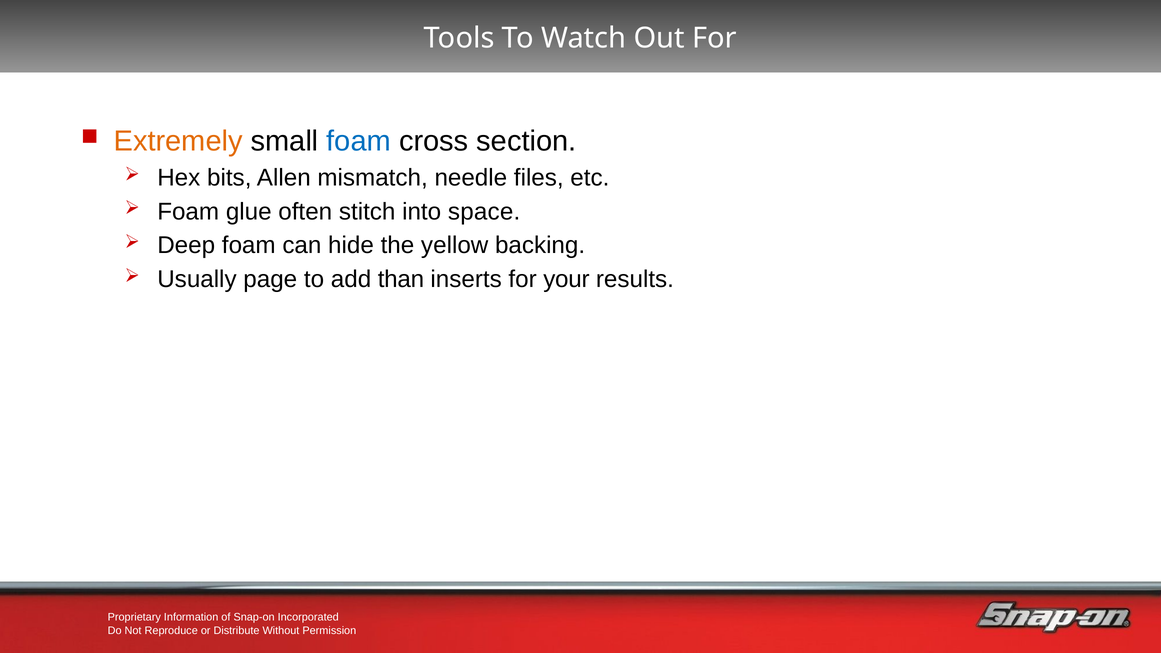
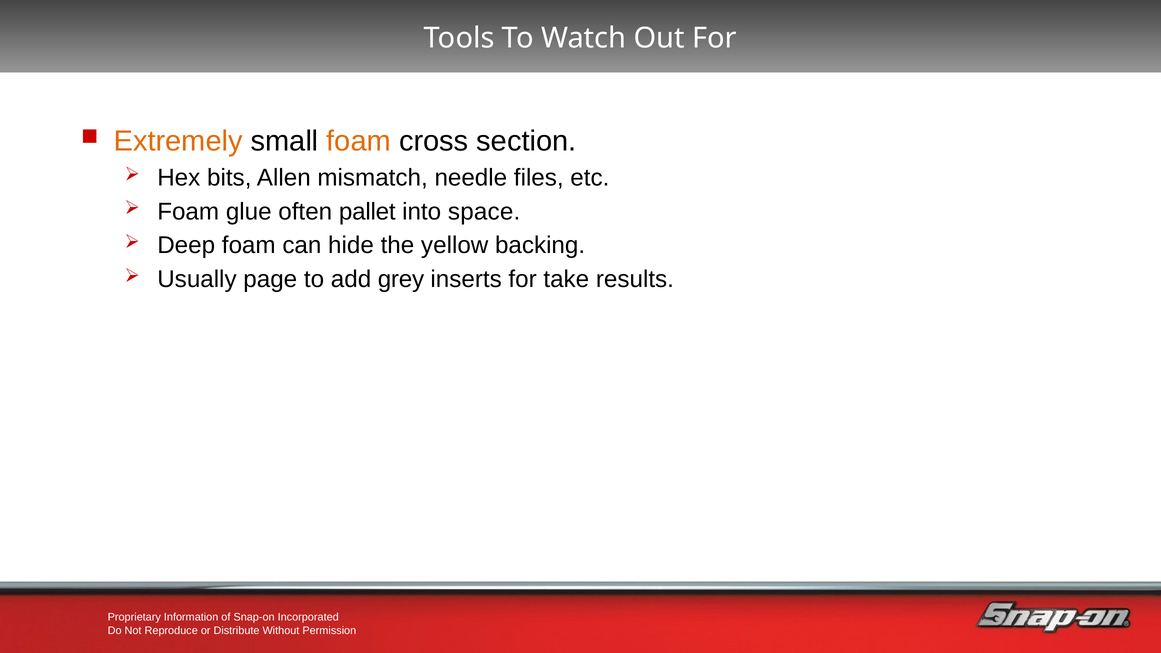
foam at (359, 141) colour: blue -> orange
stitch: stitch -> pallet
than: than -> grey
your: your -> take
